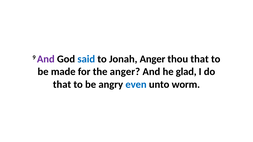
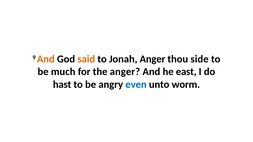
And at (46, 59) colour: purple -> orange
said colour: blue -> orange
thou that: that -> side
made: made -> much
glad: glad -> east
that at (62, 85): that -> hast
